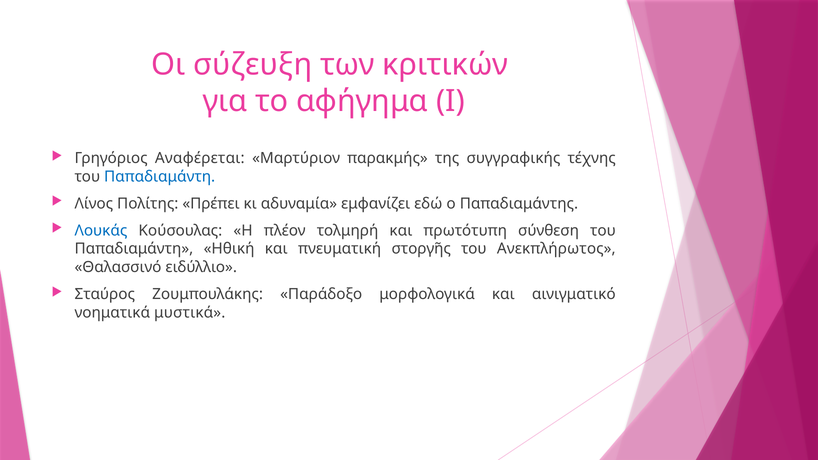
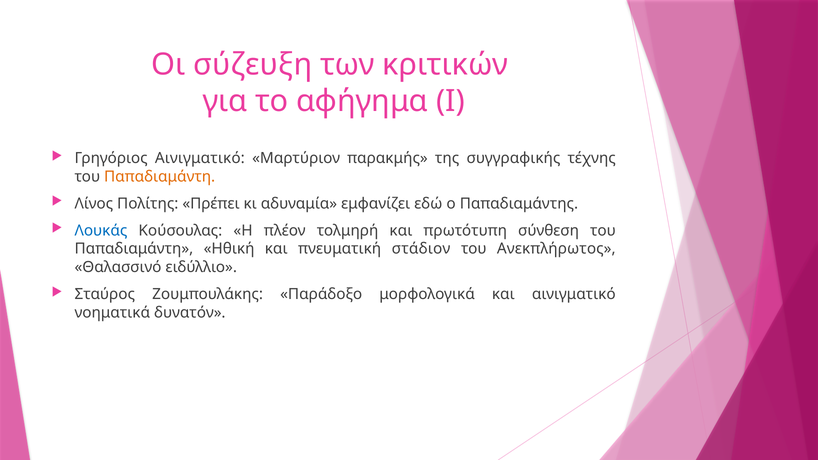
Γρηγόριος Αναφέρεται: Αναφέρεται -> Αινιγματικό
Παπαδιαμάντη at (160, 177) colour: blue -> orange
στοργῆς: στοργῆς -> στάδιον
μυστικά: μυστικά -> δυνατόν
